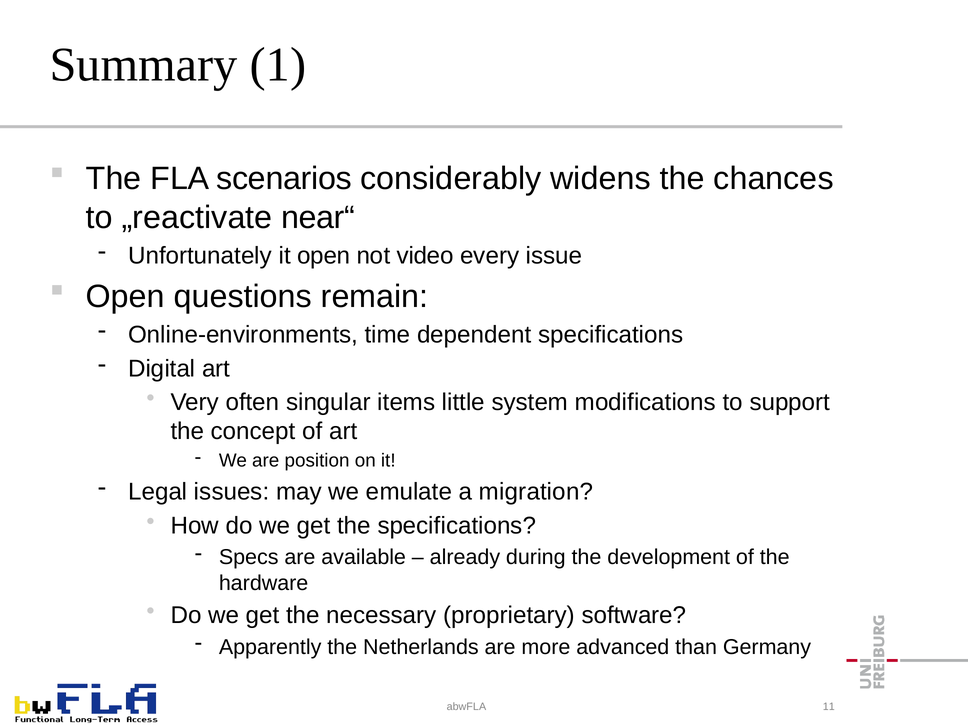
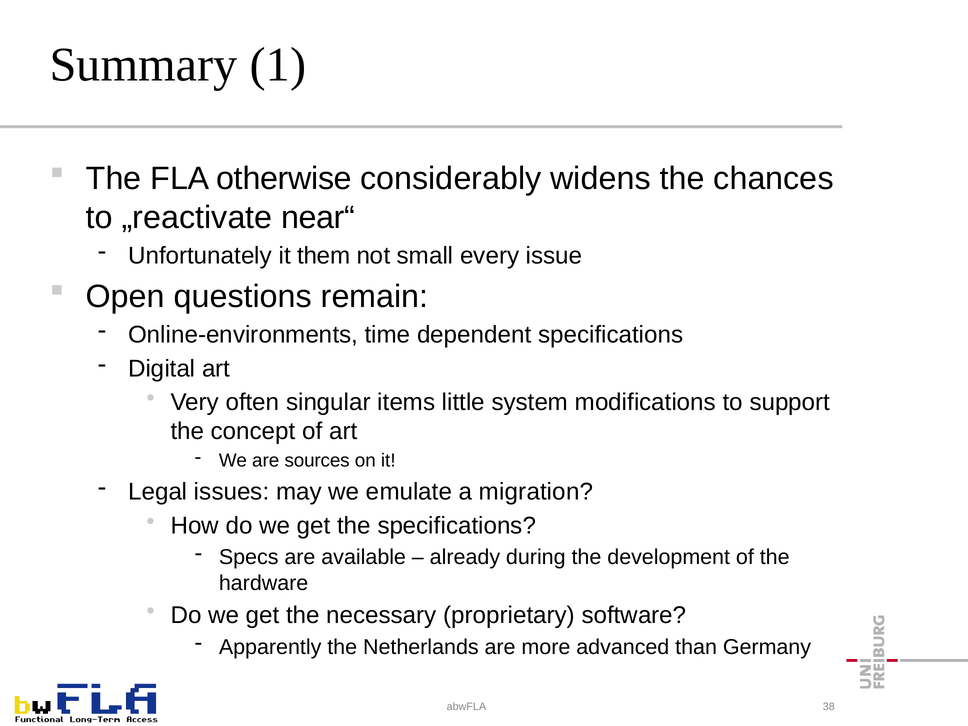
scenarios: scenarios -> otherwise
it open: open -> them
video: video -> small
position: position -> sources
11: 11 -> 38
